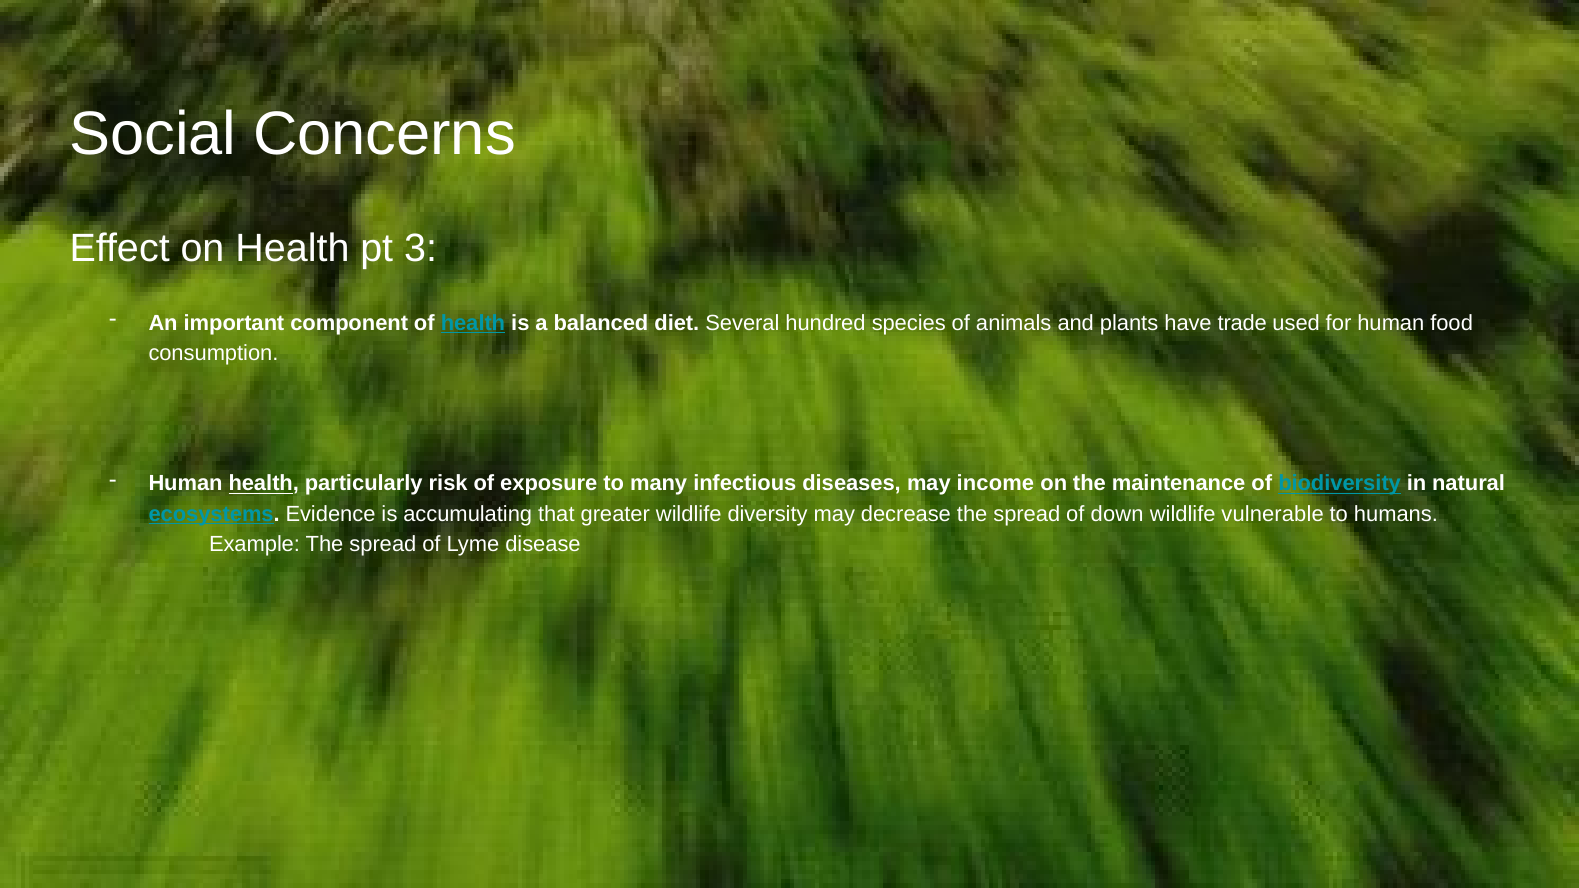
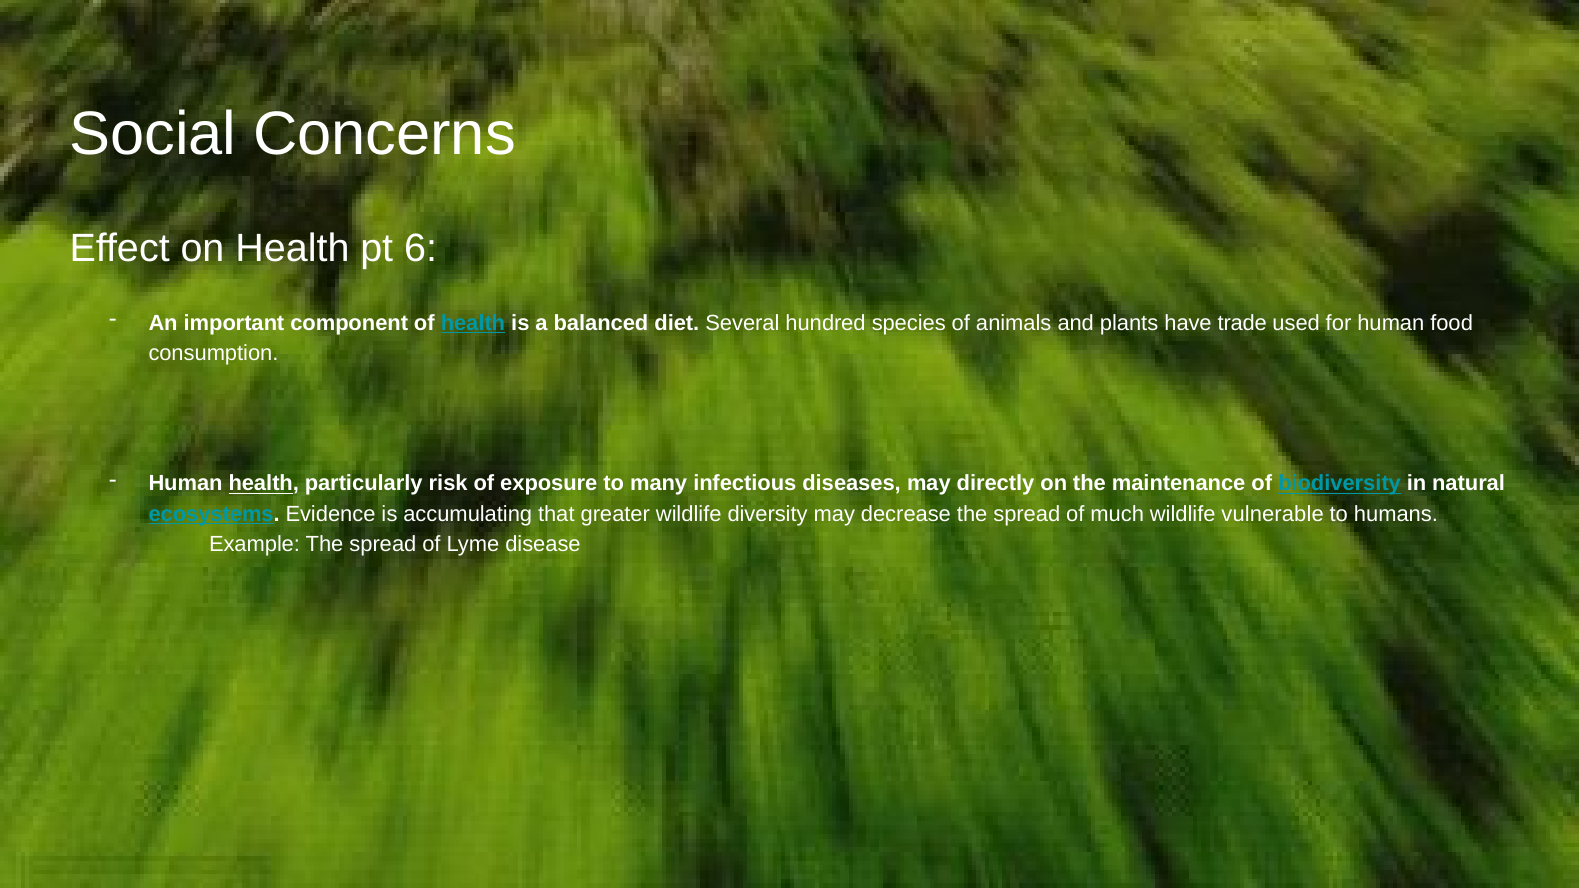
3: 3 -> 6
income: income -> directly
down: down -> much
